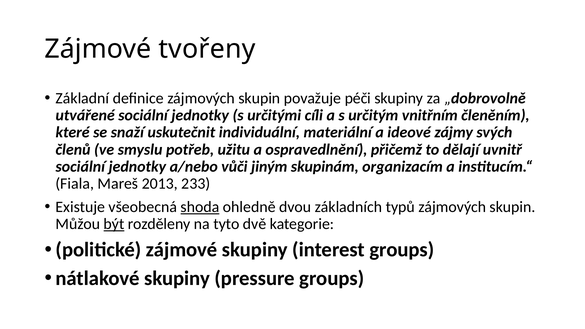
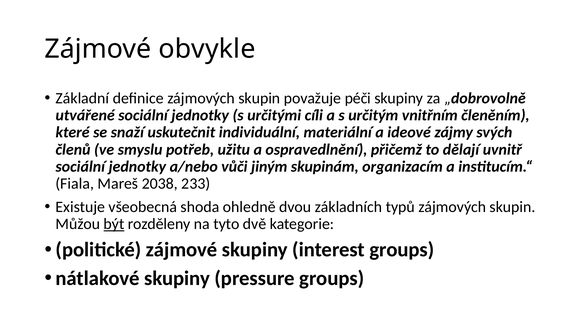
tvořeny: tvořeny -> obvykle
2013: 2013 -> 2038
shoda underline: present -> none
